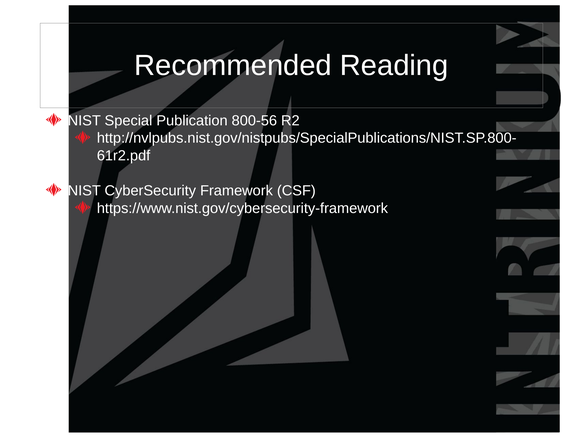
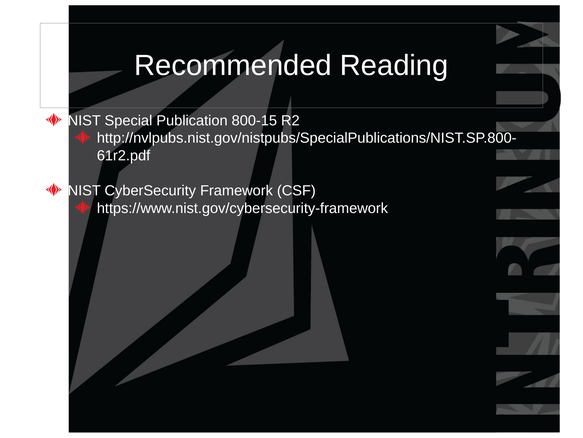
800-56: 800-56 -> 800-15
